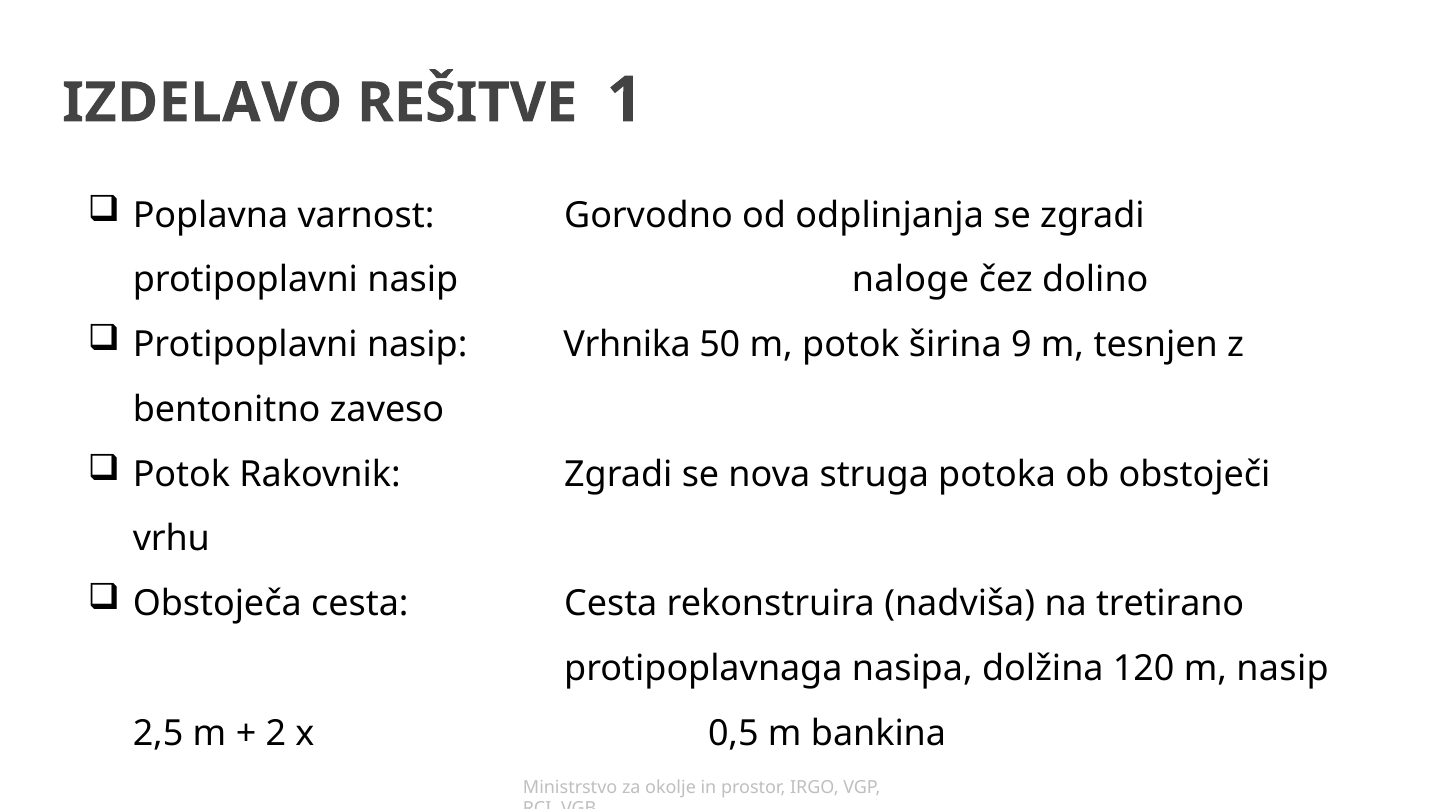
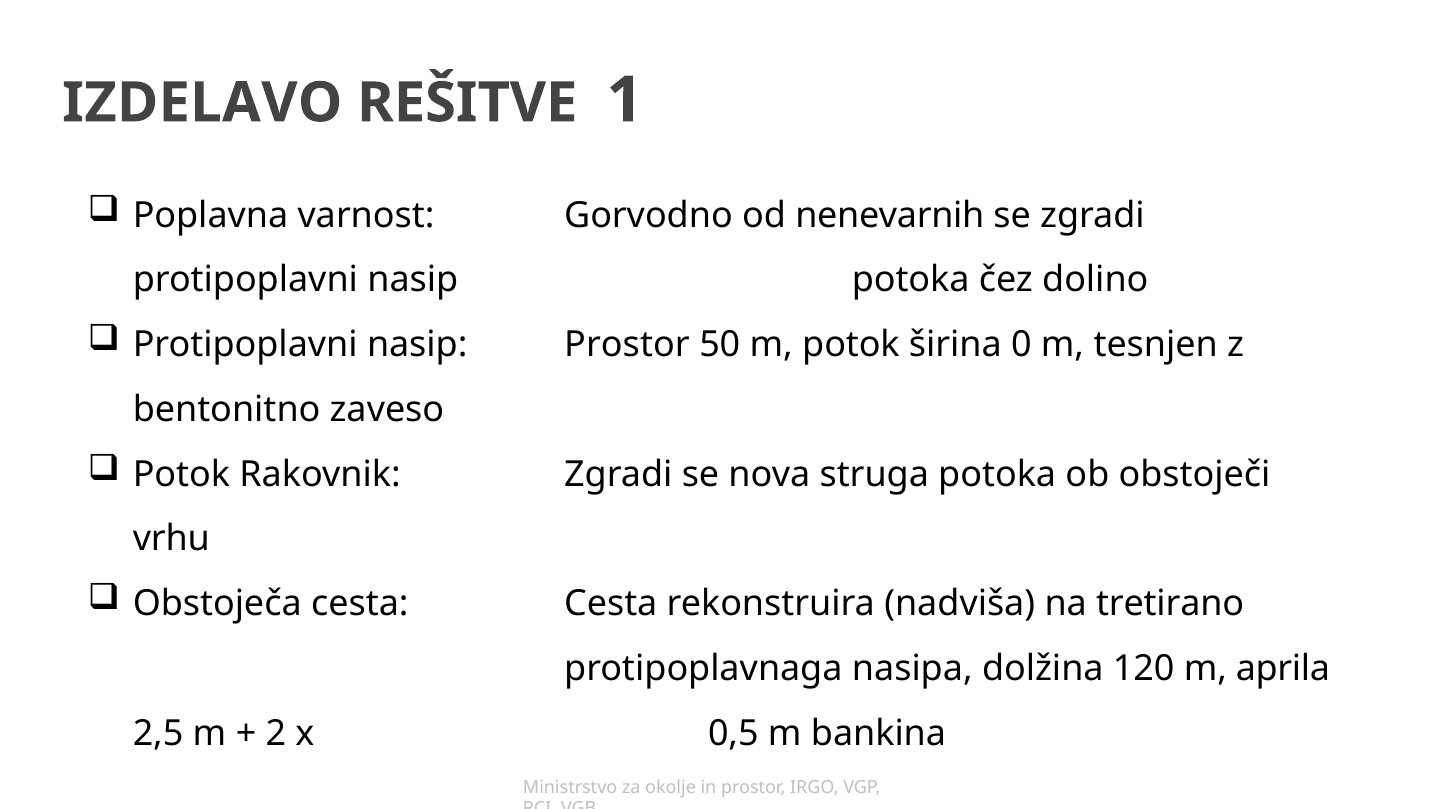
odplinjanja: odplinjanja -> nenevarnih
nasip naloge: naloge -> potoka
nasip Vrhnika: Vrhnika -> Prostor
9: 9 -> 0
m nasip: nasip -> aprila
